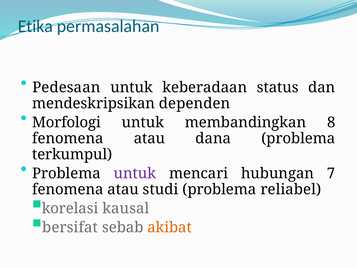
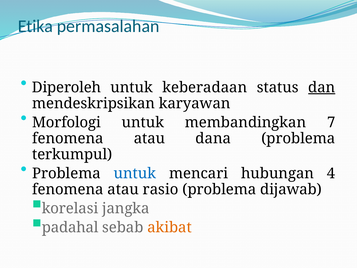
Pedesaan: Pedesaan -> Diperoleh
dan underline: none -> present
dependen: dependen -> karyawan
8: 8 -> 7
untuk at (135, 173) colour: purple -> blue
7: 7 -> 4
studi: studi -> rasio
reliabel: reliabel -> dijawab
kausal: kausal -> jangka
bersifat: bersifat -> padahal
